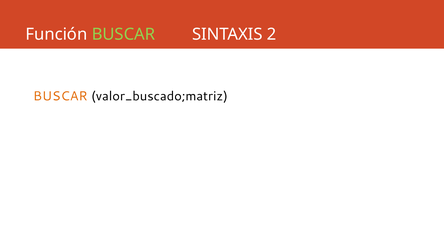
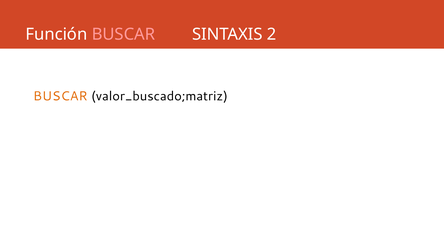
BUSCAR at (123, 34) colour: light green -> pink
